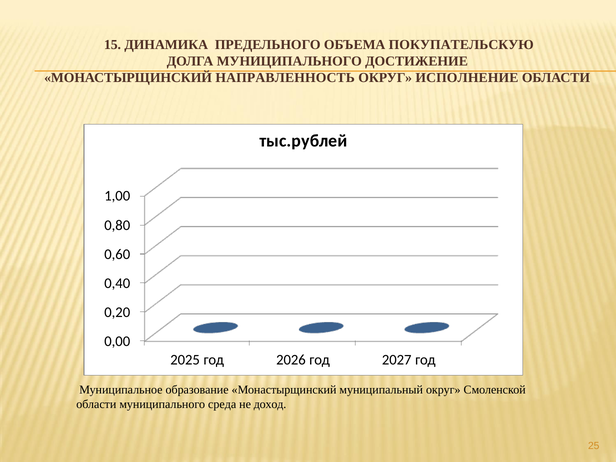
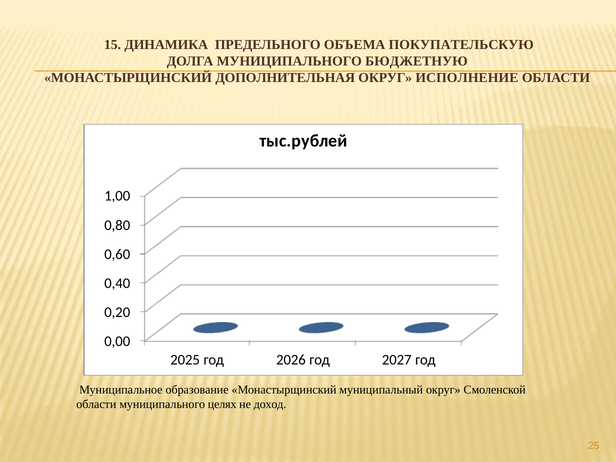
ДОСТИЖЕНИЕ: ДОСТИЖЕНИЕ -> БЮДЖЕТНУЮ
НАПРАВЛЕННОСТЬ: НАПРАВЛЕННОСТЬ -> ДОПОЛНИТЕЛЬНАЯ
среда: среда -> целях
